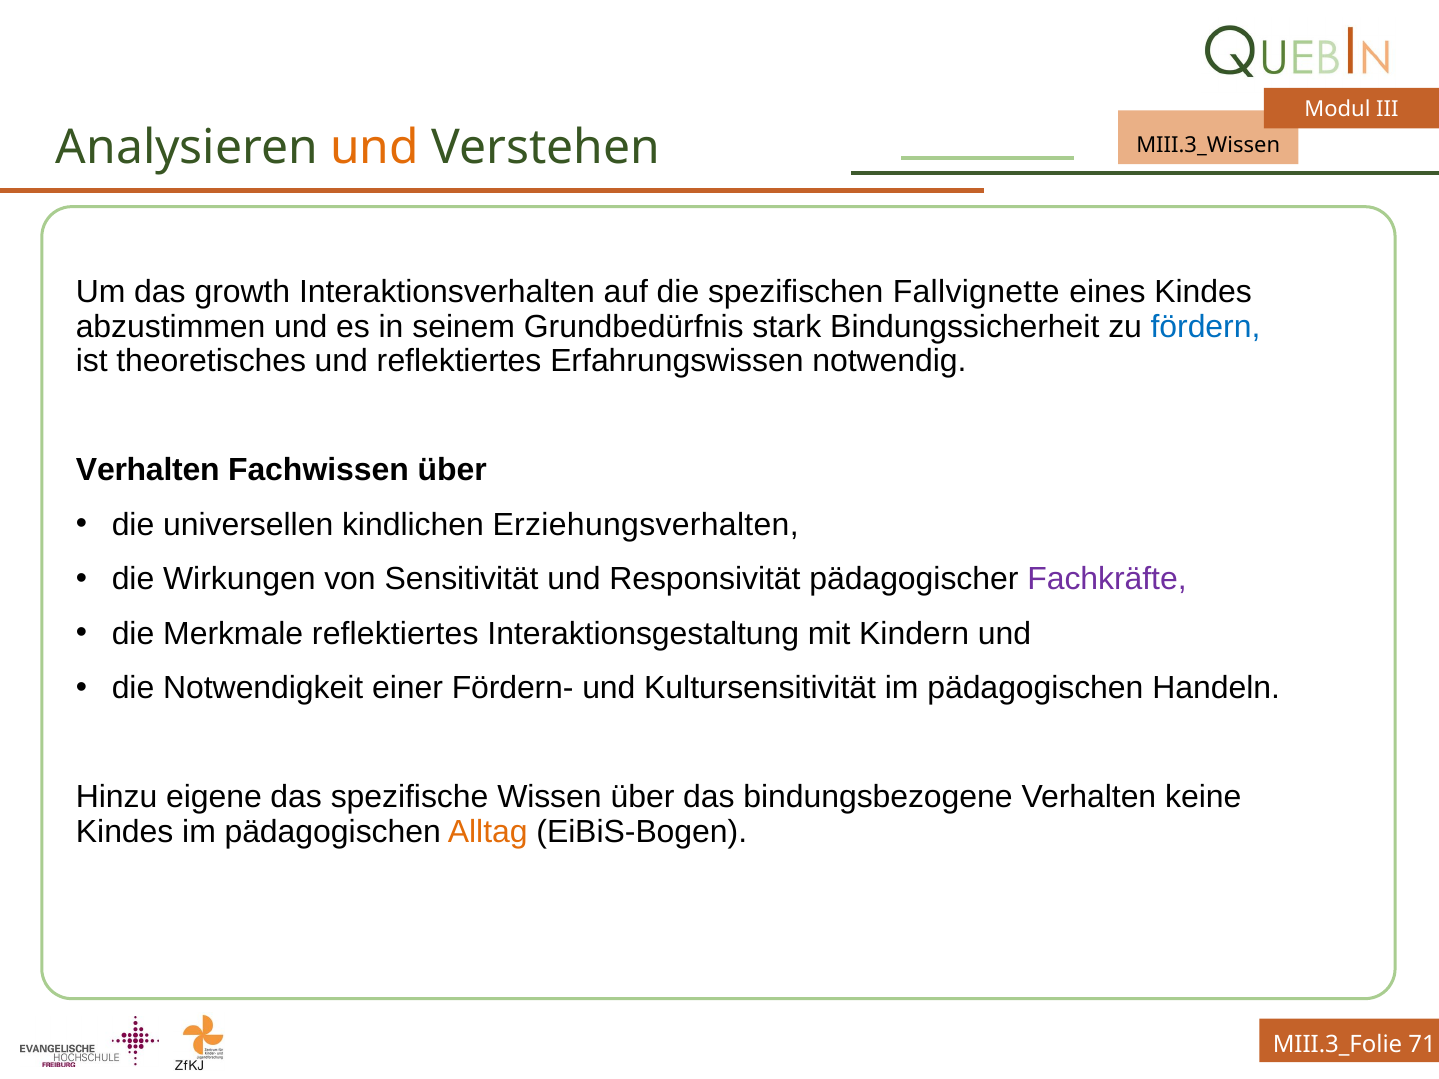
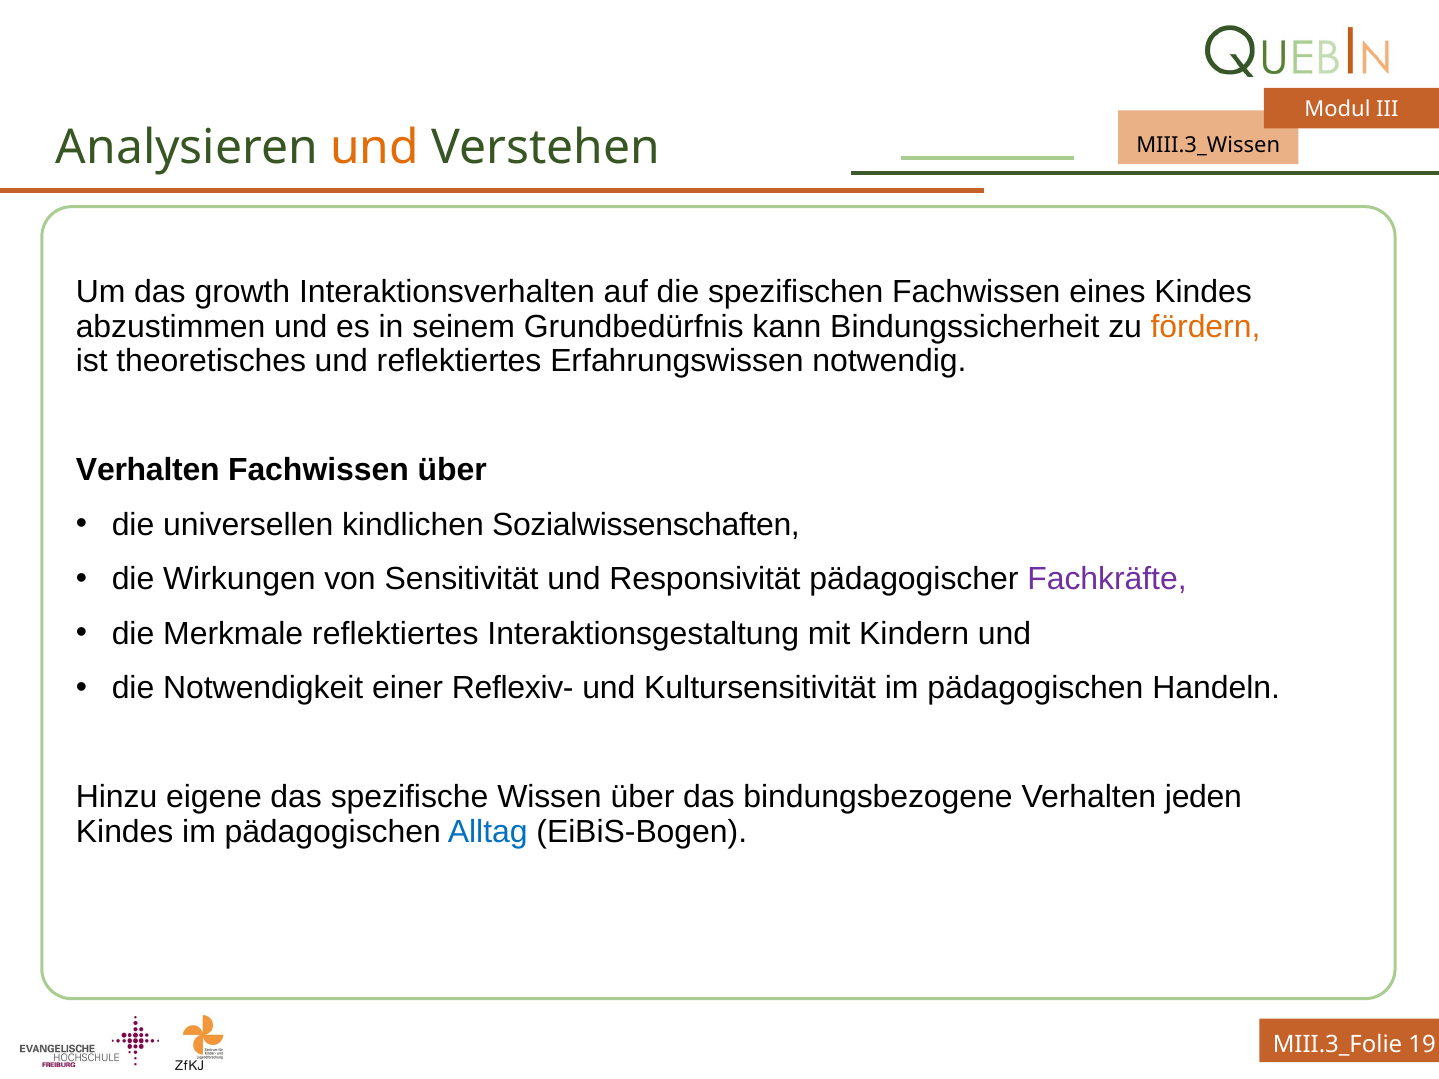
spezifischen Fallvignette: Fallvignette -> Fachwissen
stark: stark -> kann
fördern colour: blue -> orange
Erziehungsverhalten: Erziehungsverhalten -> Sozialwissenschaften
Fördern-: Fördern- -> Reflexiv-
keine: keine -> jeden
Alltag colour: orange -> blue
71: 71 -> 19
